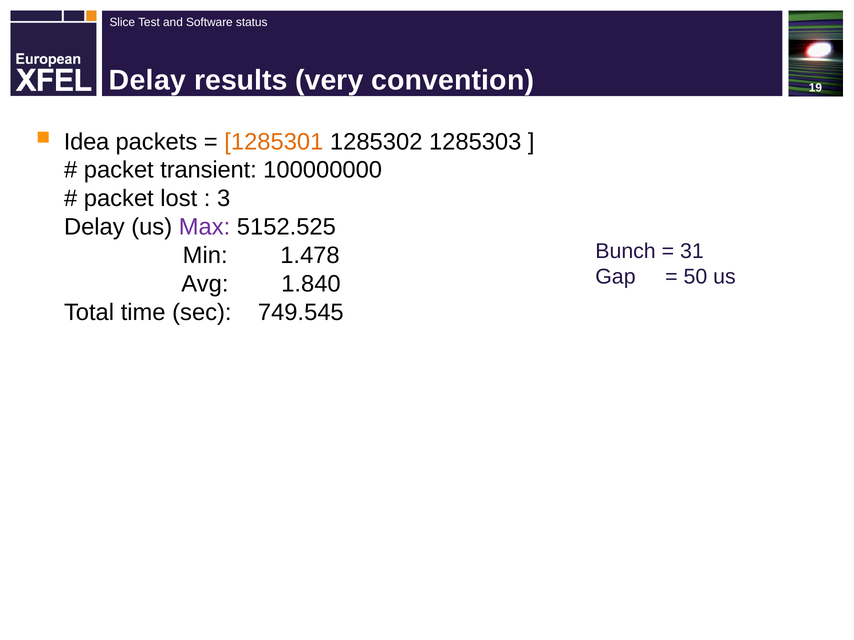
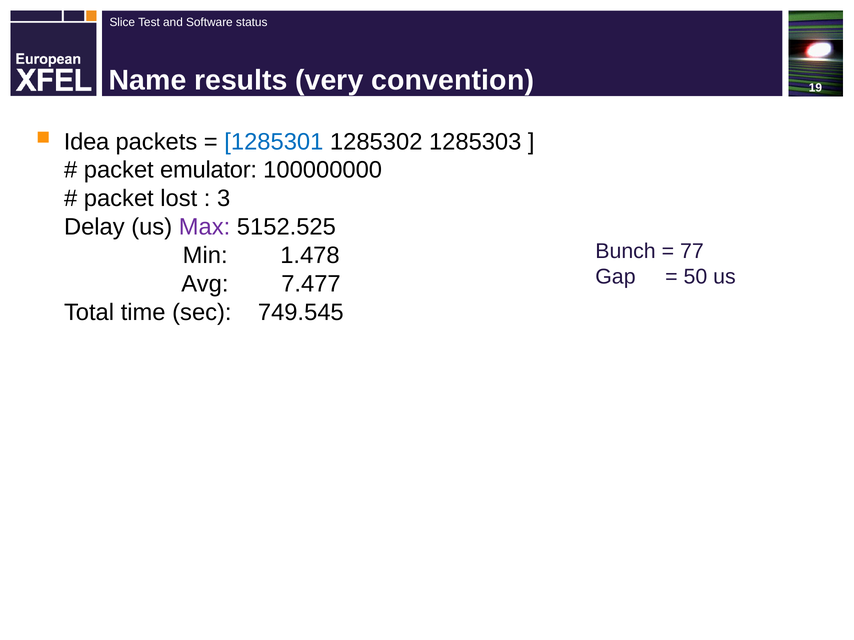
Delay at (147, 80): Delay -> Name
1285301 colour: orange -> blue
transient: transient -> emulator
31: 31 -> 77
1.840: 1.840 -> 7.477
